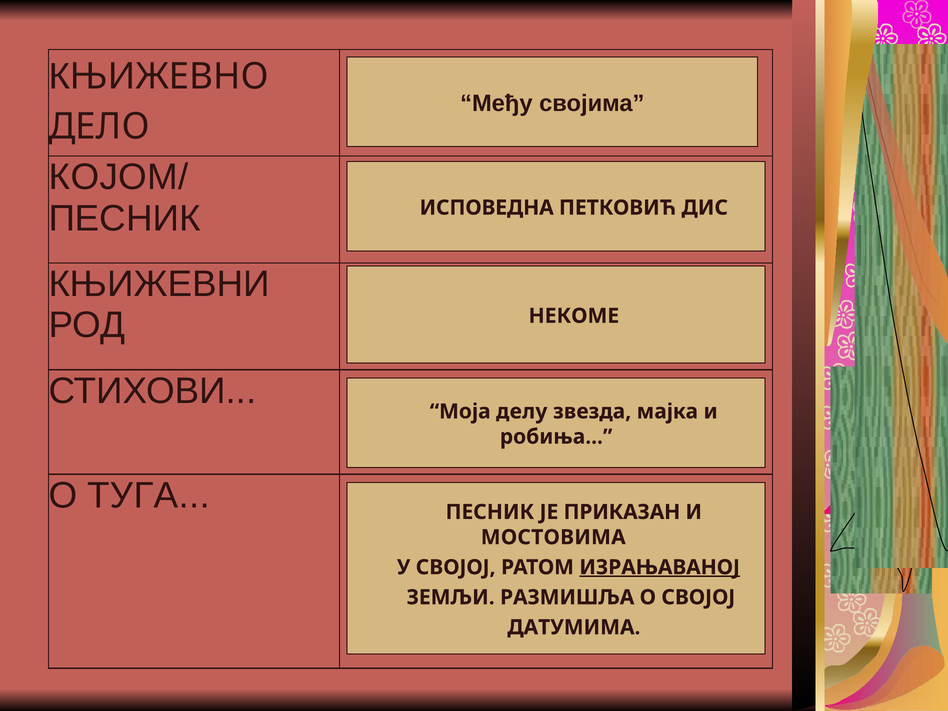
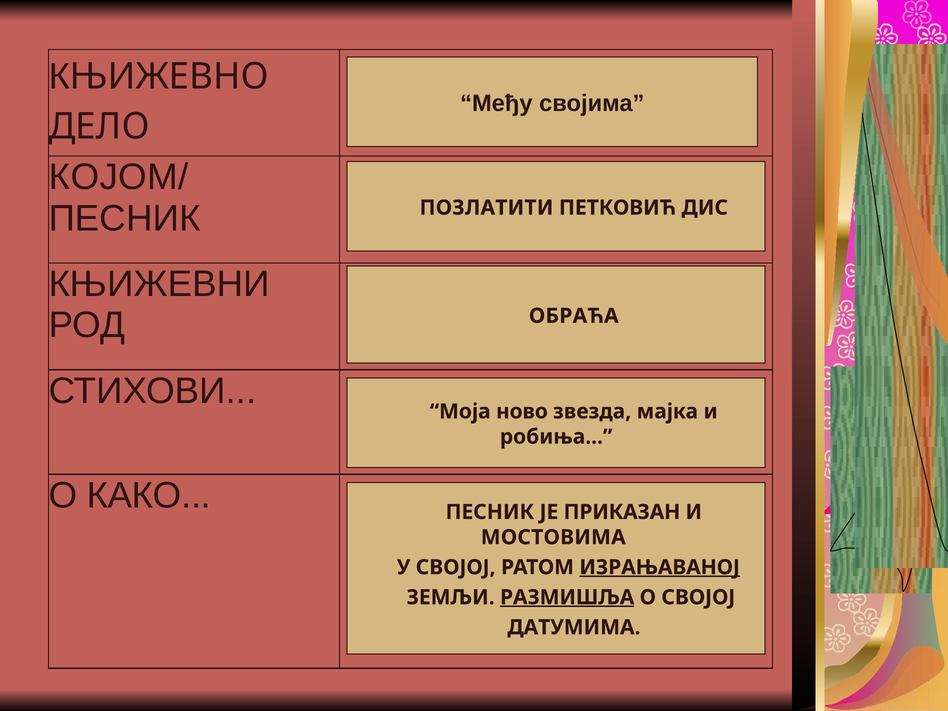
ИСПОВЕДНА: ИСПОВЕДНА -> ПОЗЛАТИТИ
НЕКОМЕ: НЕКОМЕ -> ОБРАЋА
делу: делу -> ново
ТУГА: ТУГА -> КАКО
РАЗМИШЉА underline: none -> present
